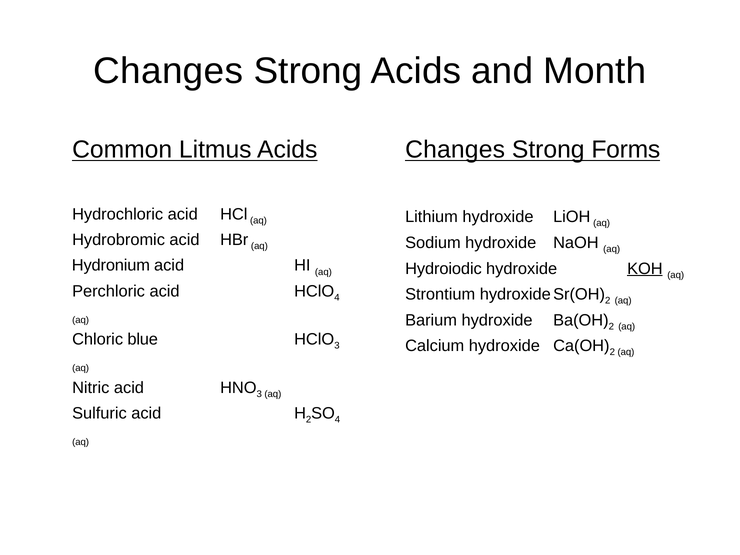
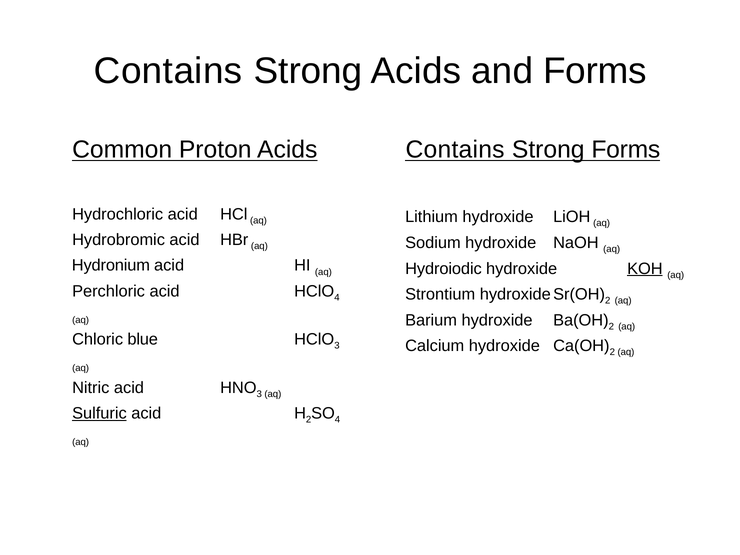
Changes at (168, 71): Changes -> Contains
and Month: Month -> Forms
Litmus: Litmus -> Proton
Changes at (455, 150): Changes -> Contains
Sulfuric underline: none -> present
